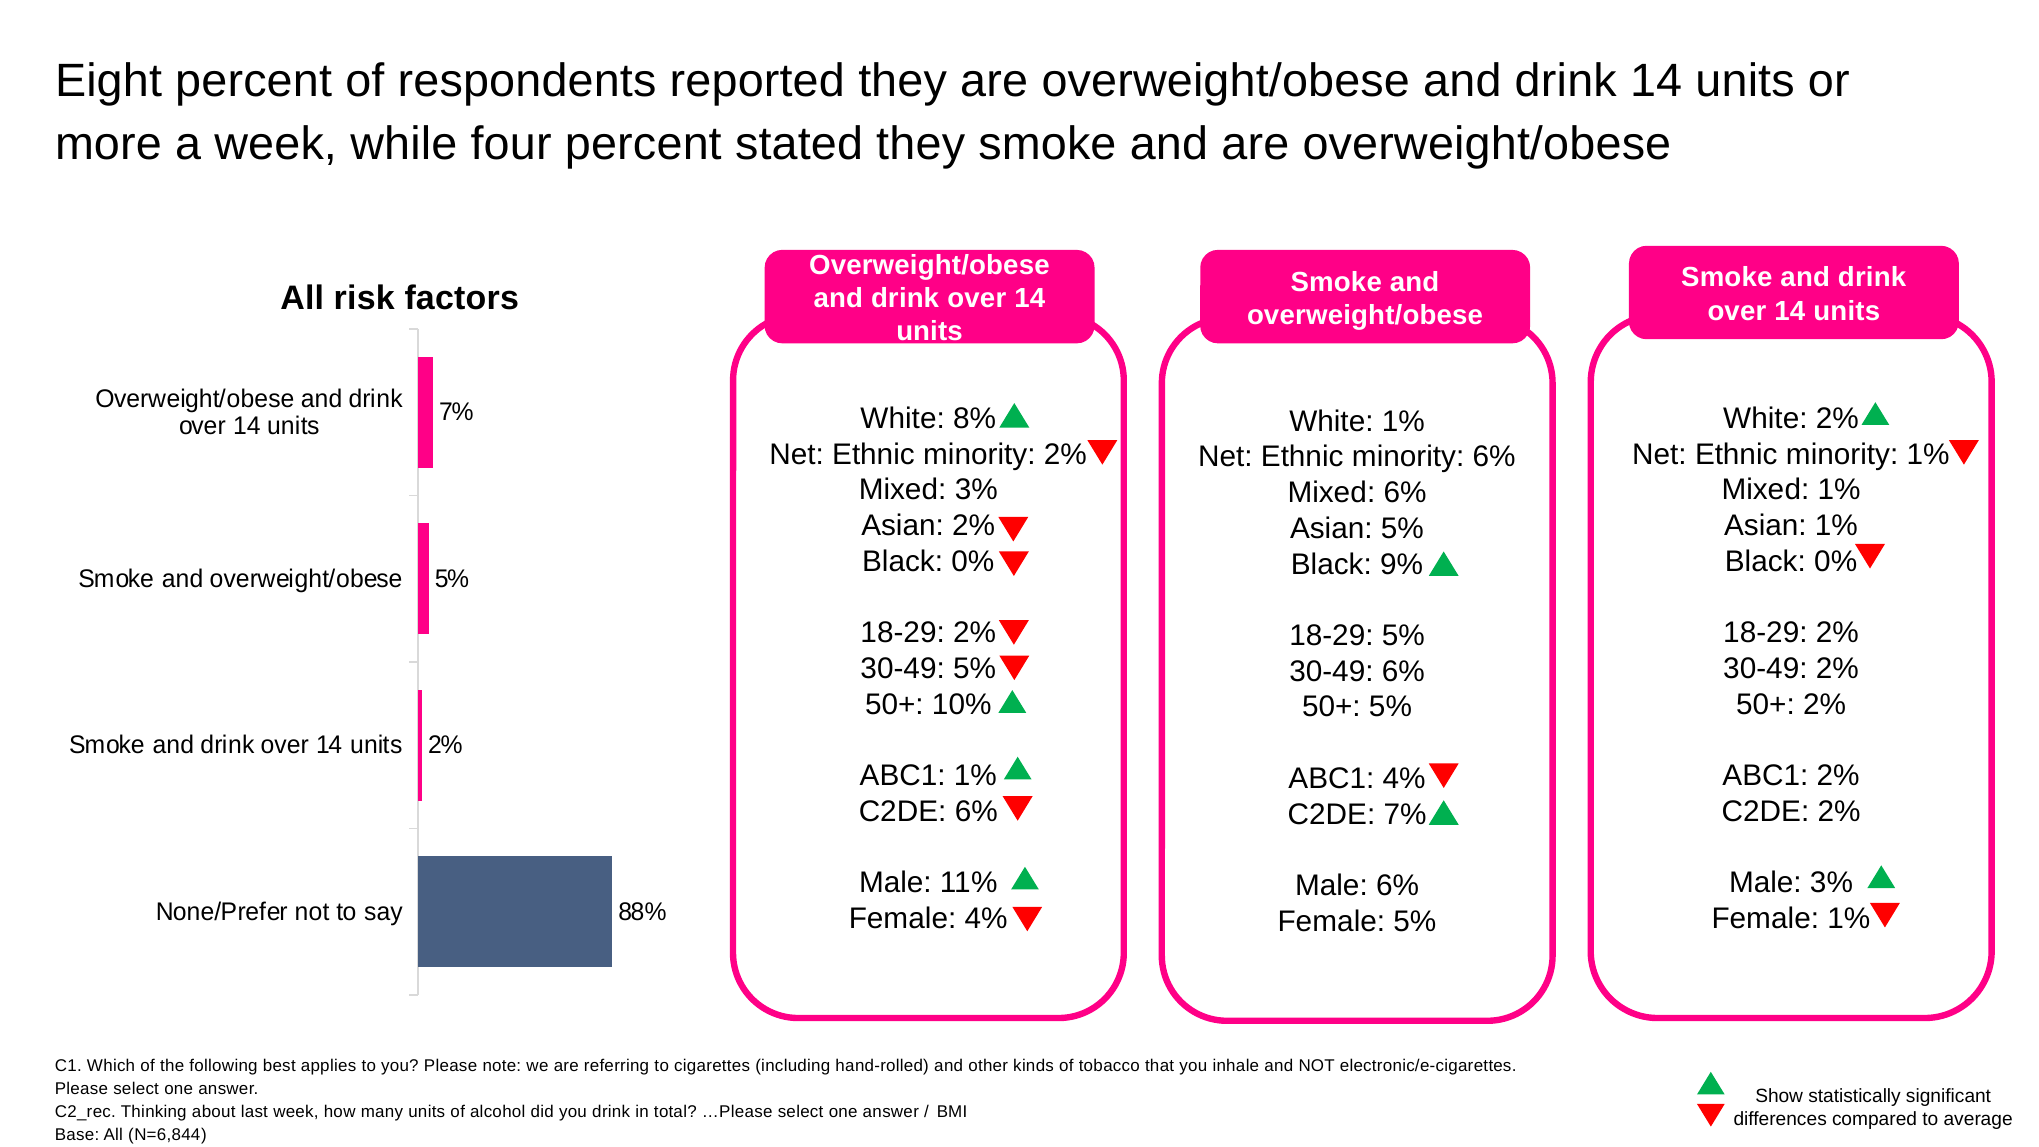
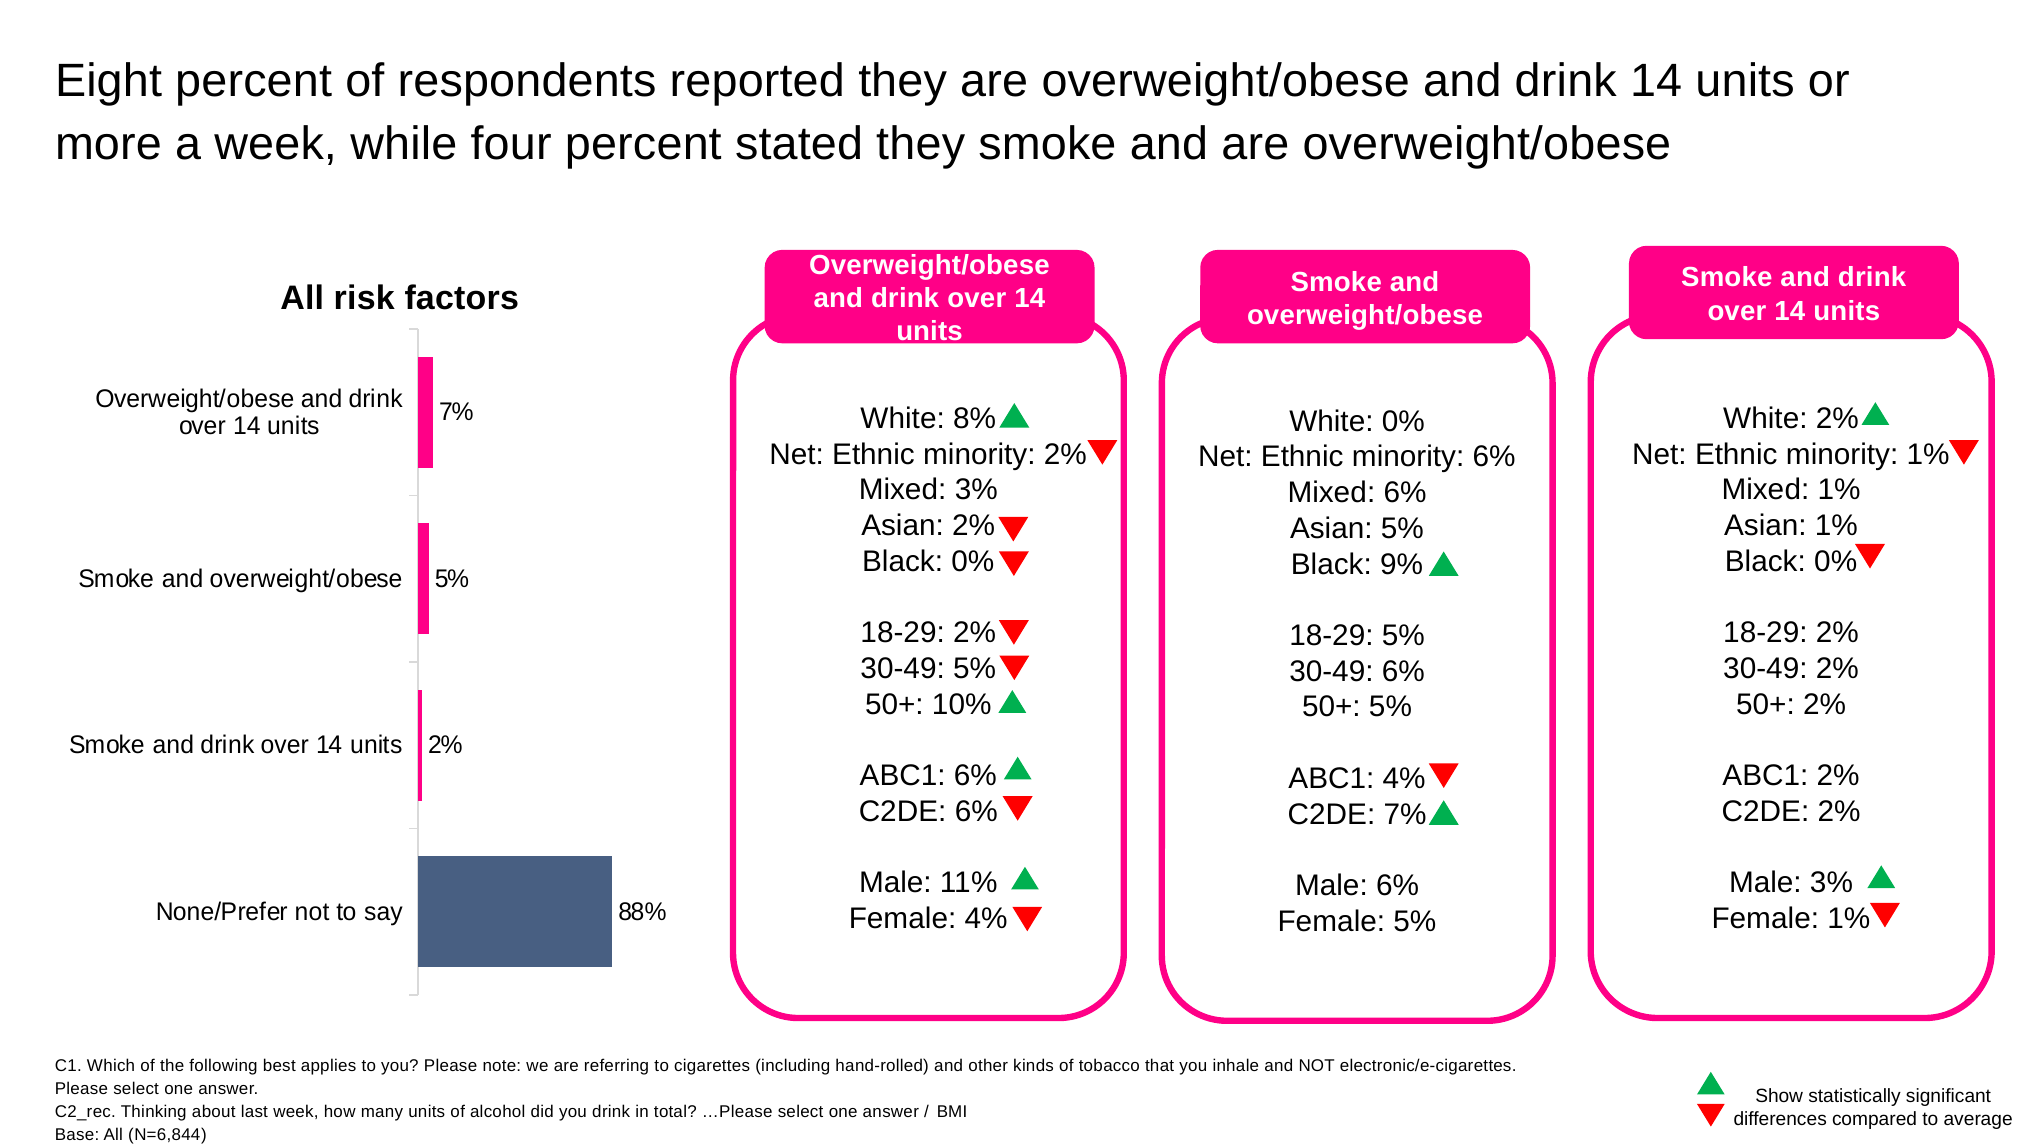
White 1%: 1% -> 0%
ABC1 1%: 1% -> 6%
